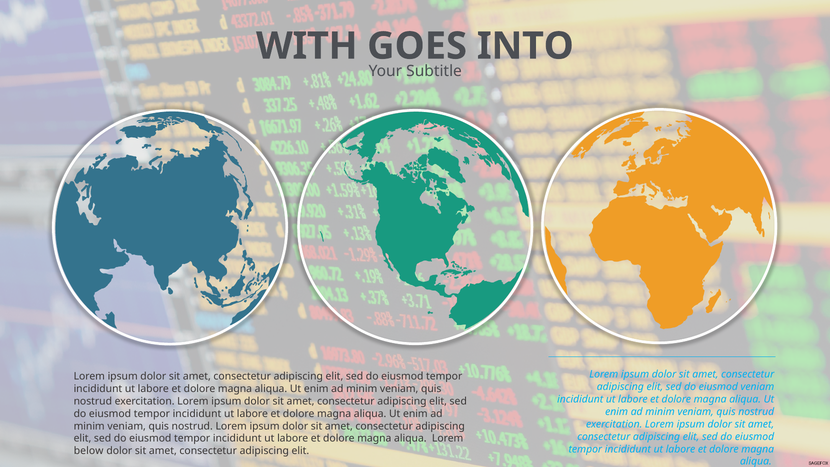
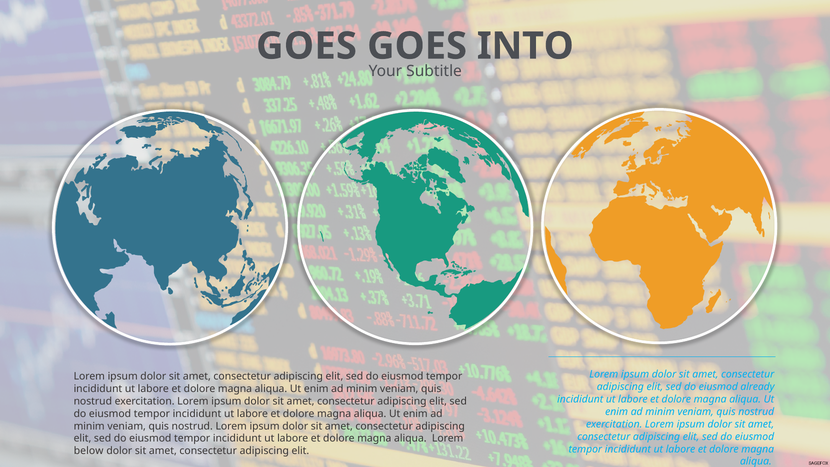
WITH at (307, 46): WITH -> GOES
eiusmod veniam: veniam -> already
